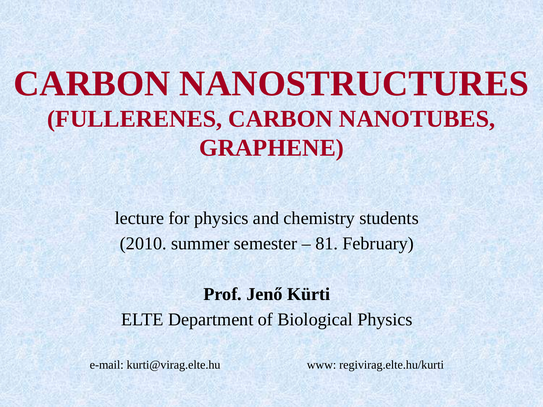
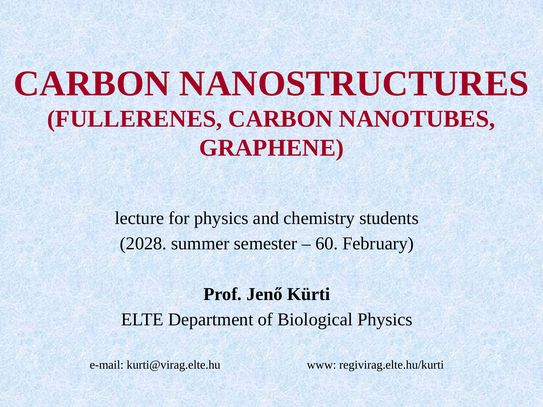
2010: 2010 -> 2028
81: 81 -> 60
